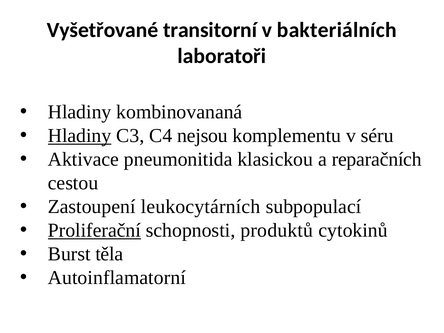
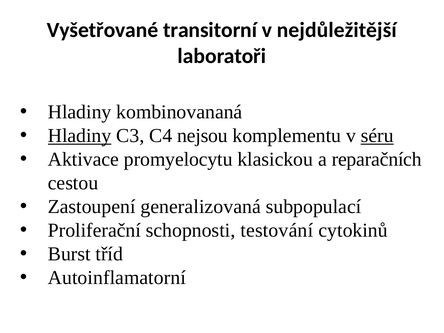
bakteriálních: bakteriálních -> nejdůležitější
séru underline: none -> present
pneumonitida: pneumonitida -> promyelocytu
leukocytárních: leukocytárních -> generalizovaná
Proliferační underline: present -> none
produktů: produktů -> testování
těla: těla -> tříd
